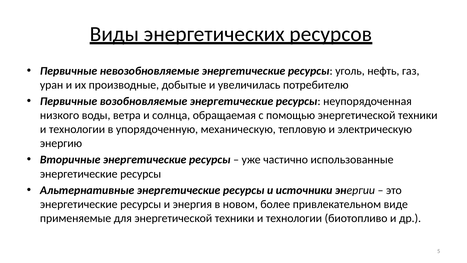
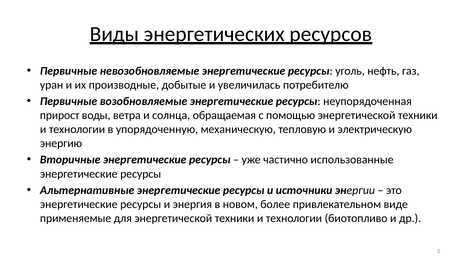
низкого: низкого -> прирост
